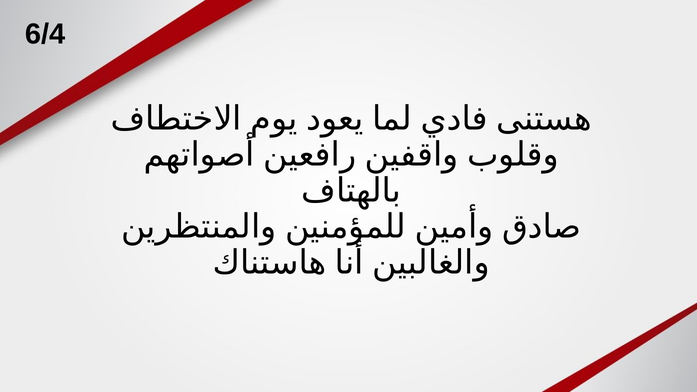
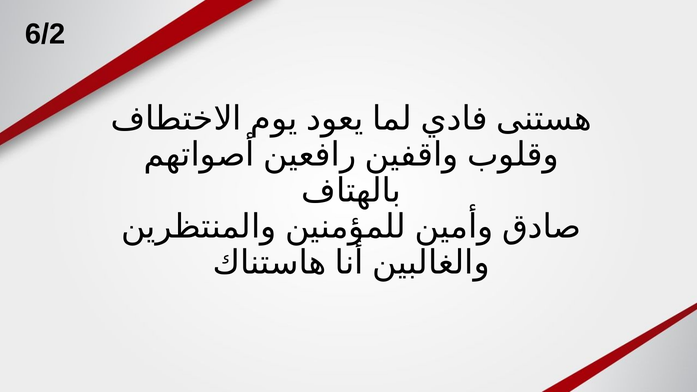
6/4: 6/4 -> 6/2
